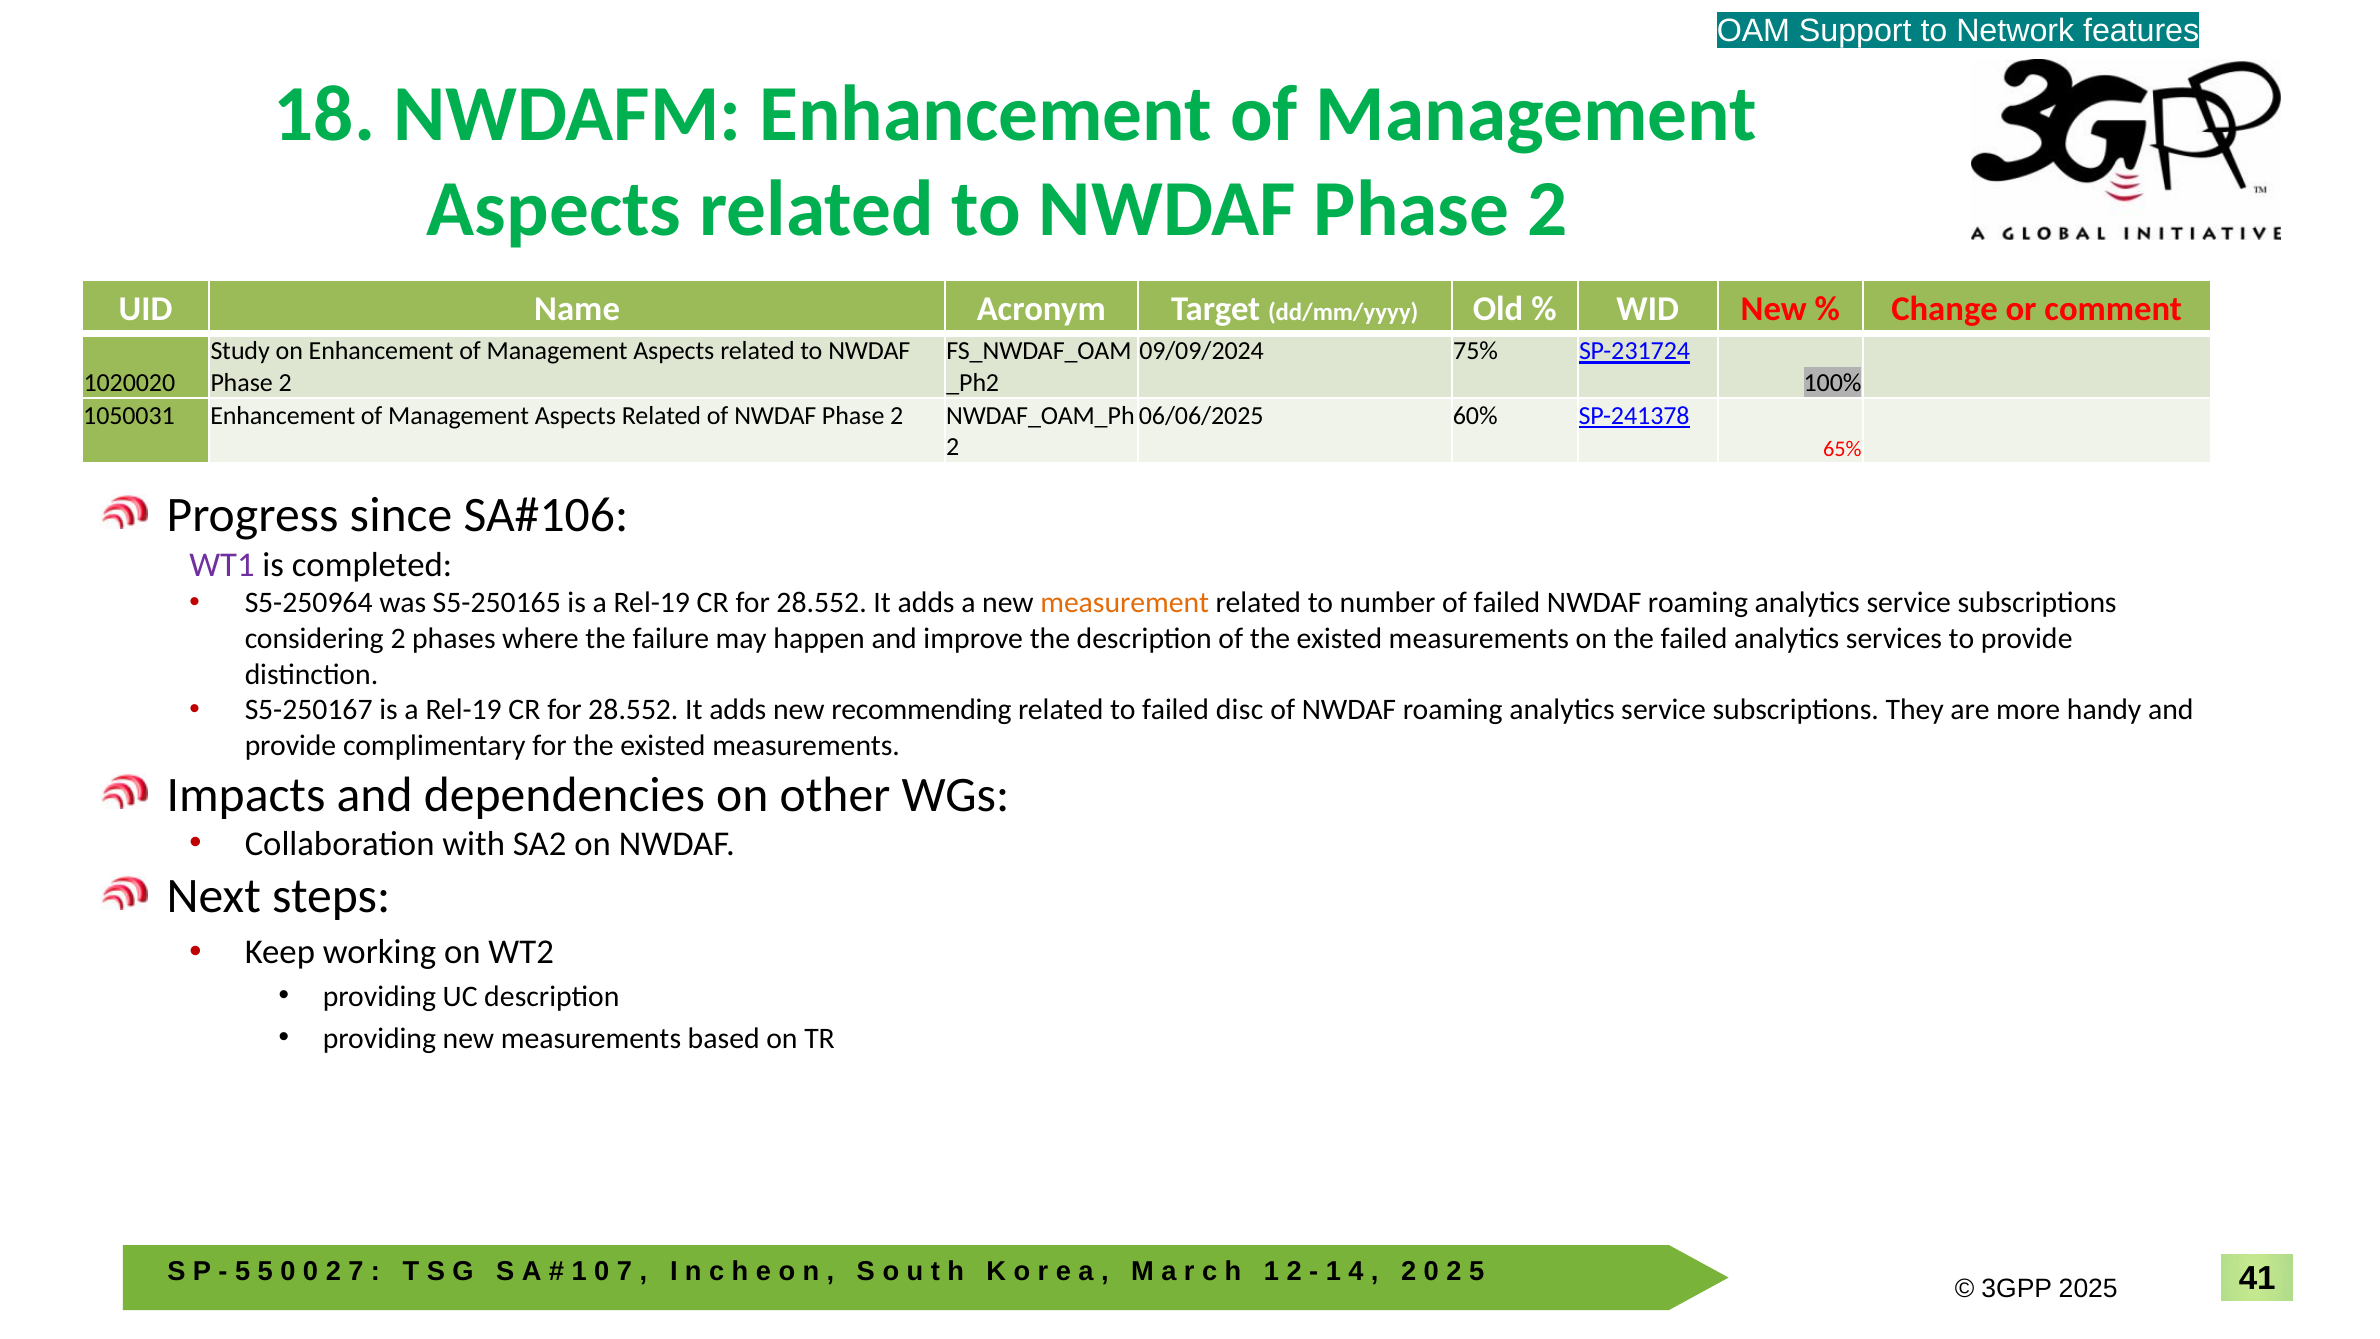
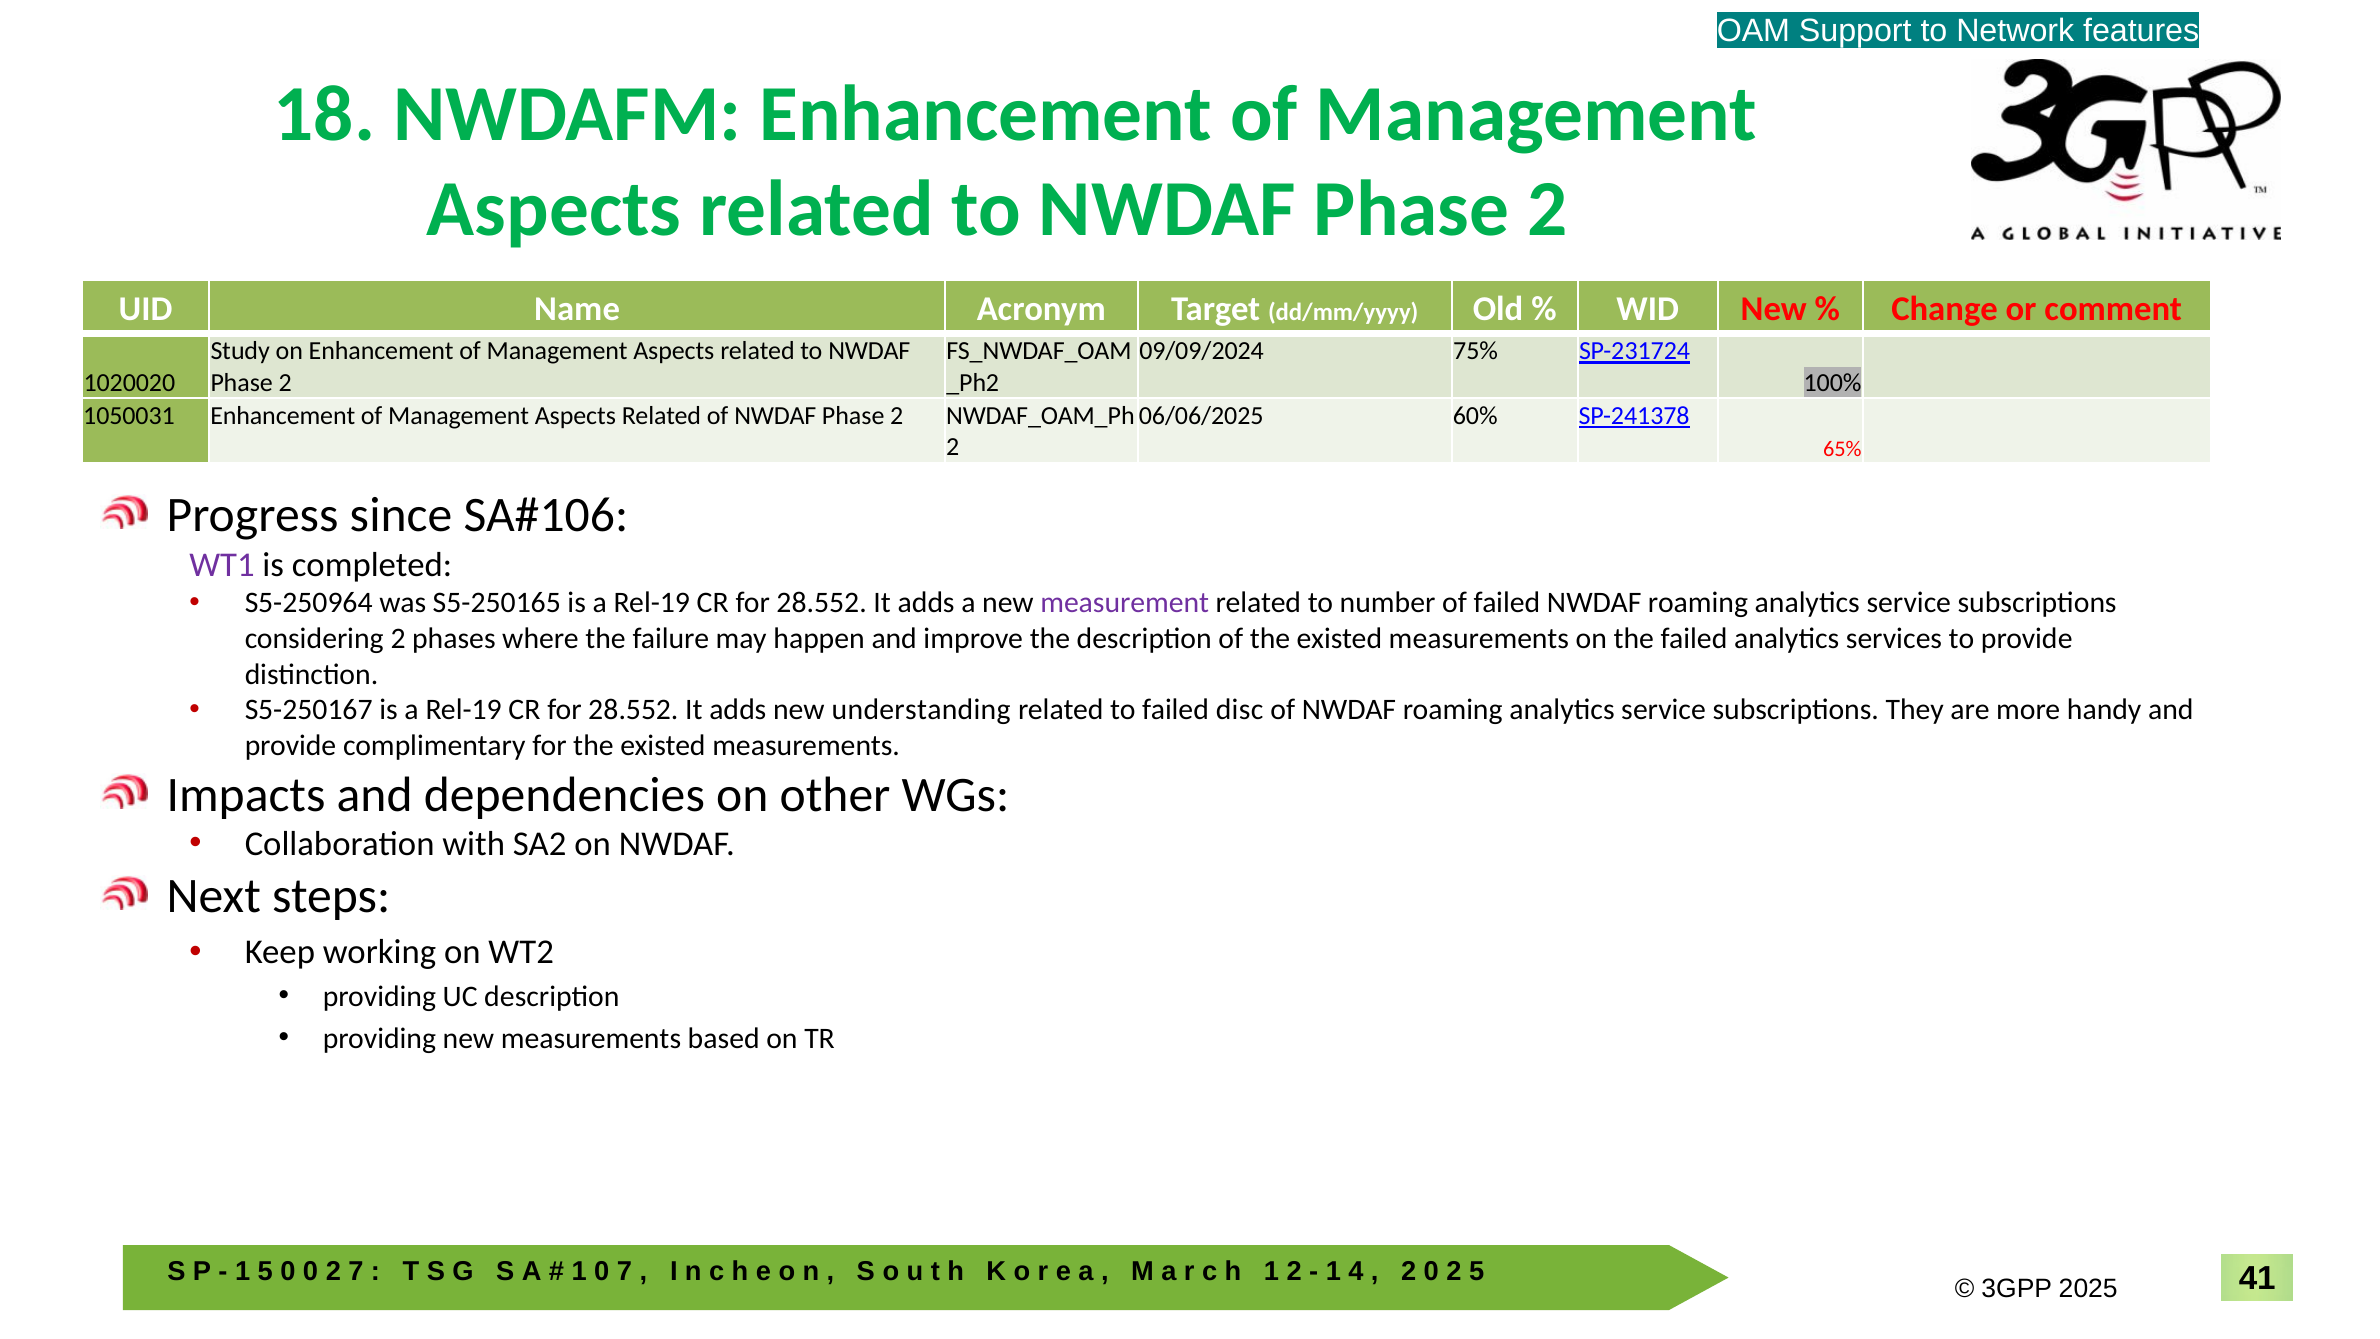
measurement colour: orange -> purple
recommending: recommending -> understanding
5 at (243, 1271): 5 -> 1
